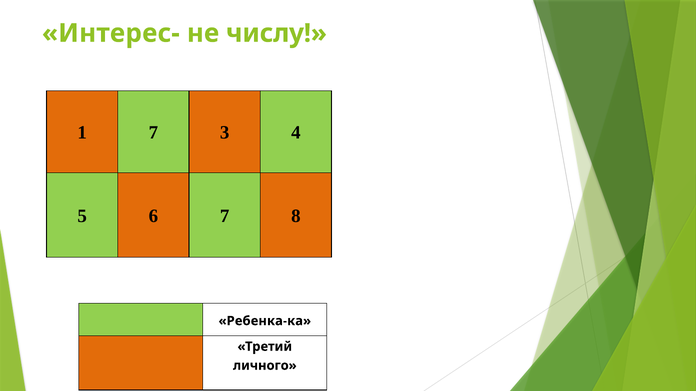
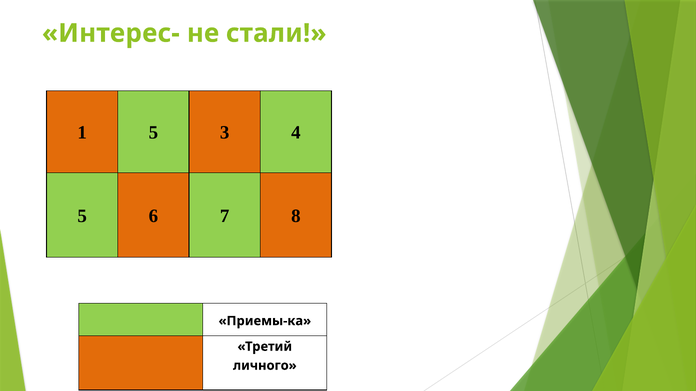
числу: числу -> стали
1 7: 7 -> 5
Ребенка-ка: Ребенка-ка -> Приемы-ка
